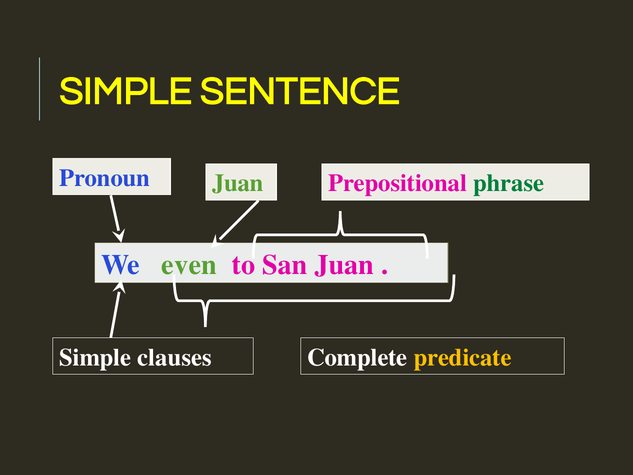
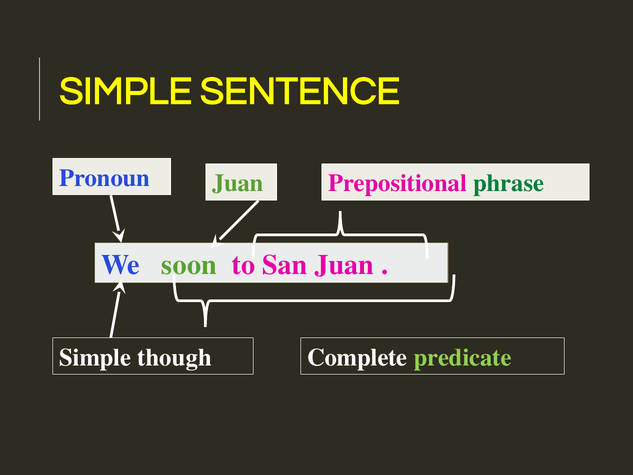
even: even -> soon
clauses: clauses -> though
predicate colour: yellow -> light green
